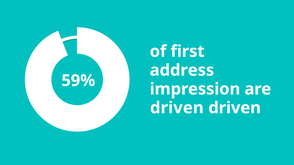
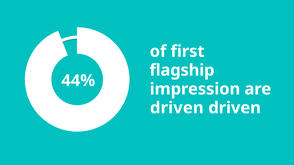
address: address -> flagship
59%: 59% -> 44%
